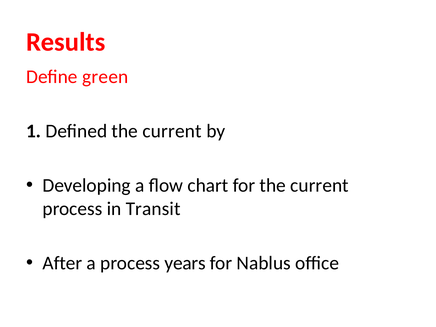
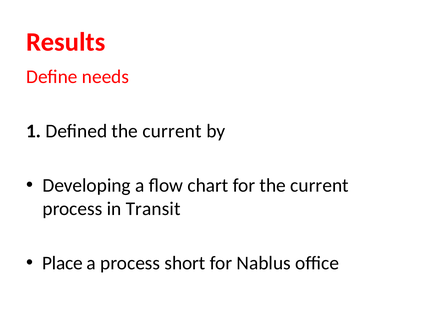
green: green -> needs
After: After -> Place
years: years -> short
